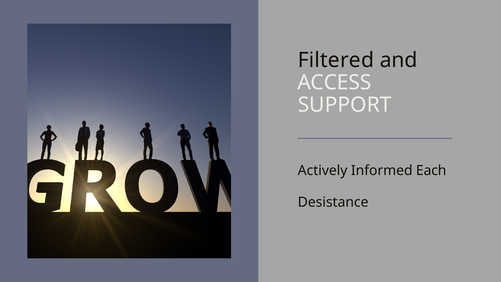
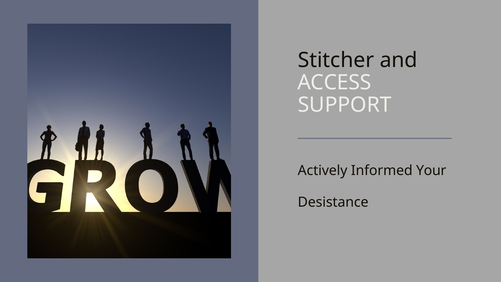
Filtered: Filtered -> Stitcher
Each: Each -> Your
